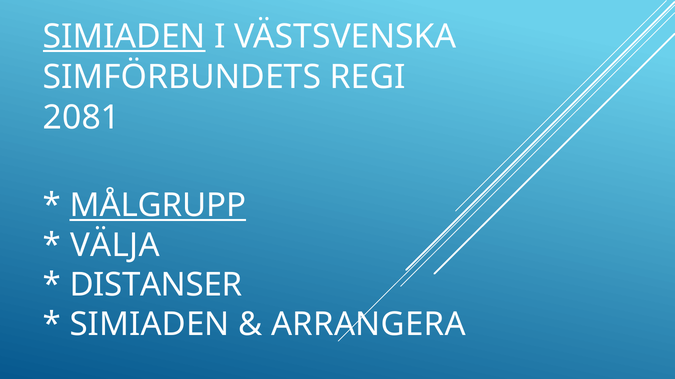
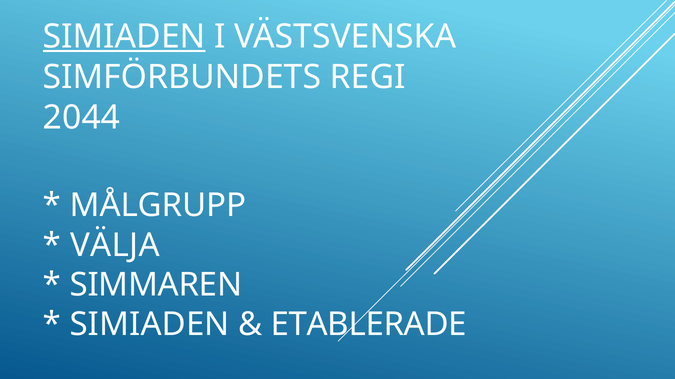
2081: 2081 -> 2044
MÅLGRUPP underline: present -> none
DISTANSER: DISTANSER -> SIMMAREN
ARRANGERA: ARRANGERA -> ETABLERADE
